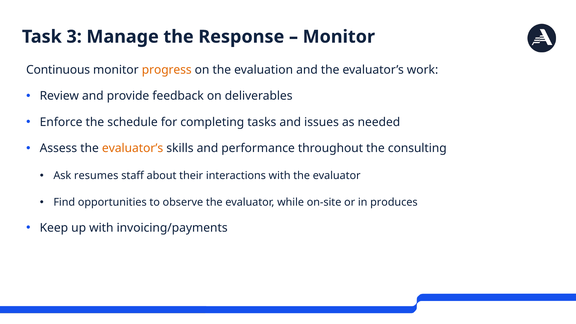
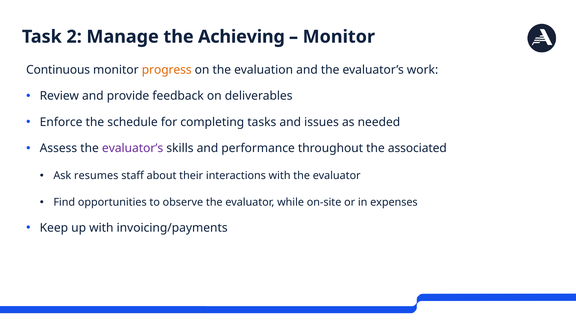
3: 3 -> 2
Response: Response -> Achieving
evaluator’s at (133, 148) colour: orange -> purple
consulting: consulting -> associated
produces: produces -> expenses
